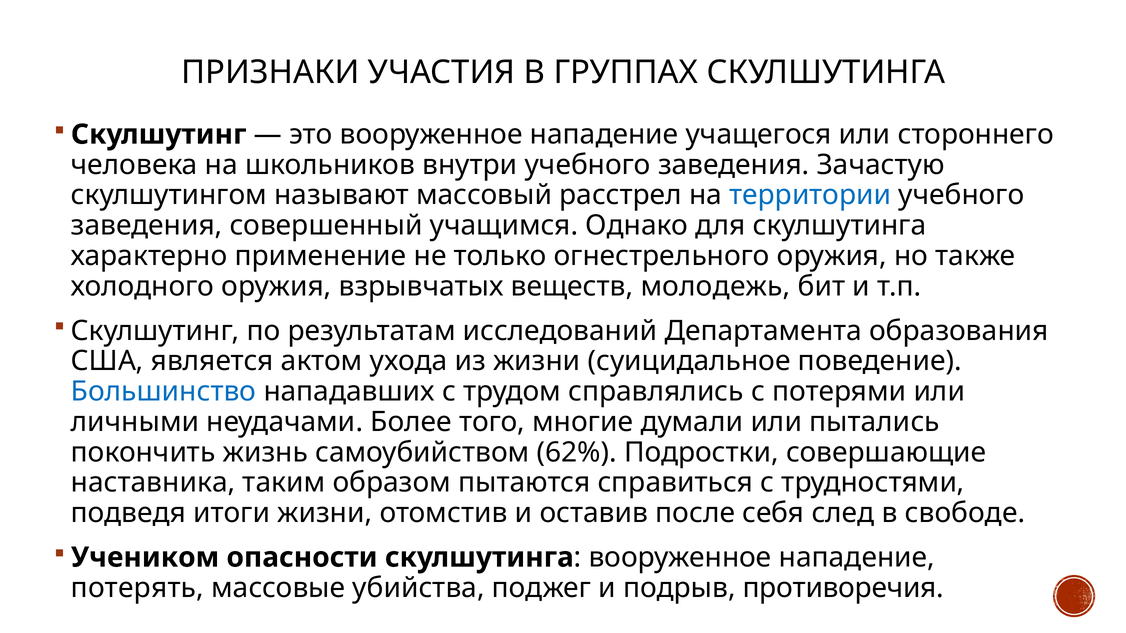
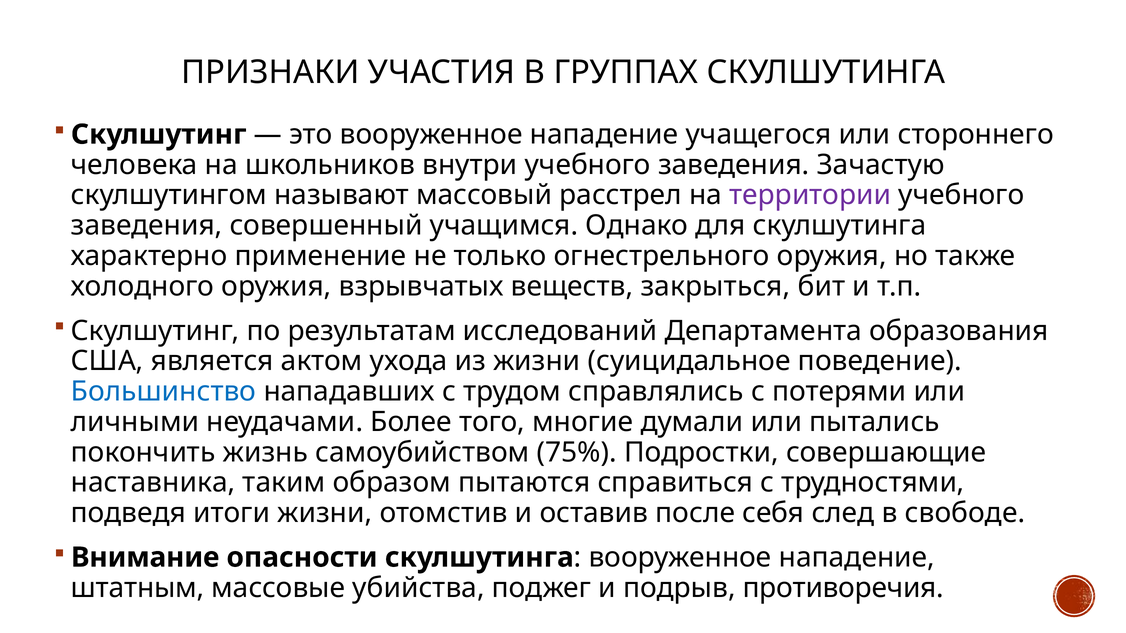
территории colour: blue -> purple
молодежь: молодежь -> закрыться
62%: 62% -> 75%
Учеником: Учеником -> Внимание
потерять: потерять -> штатным
